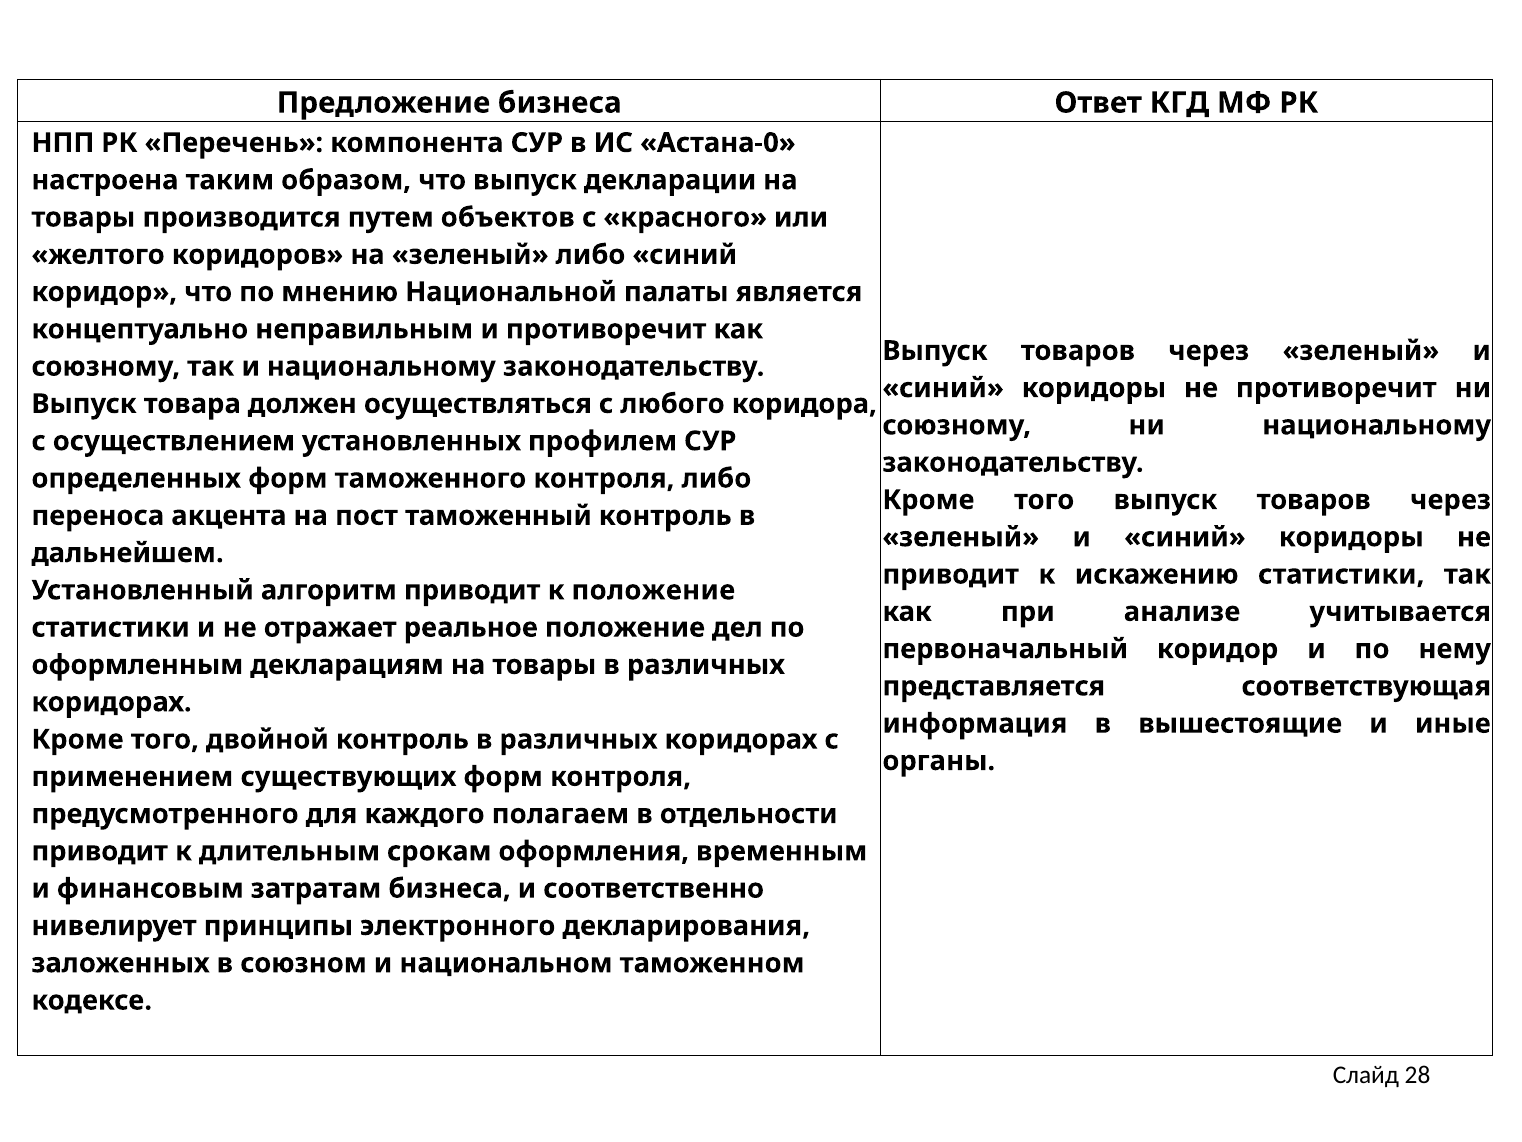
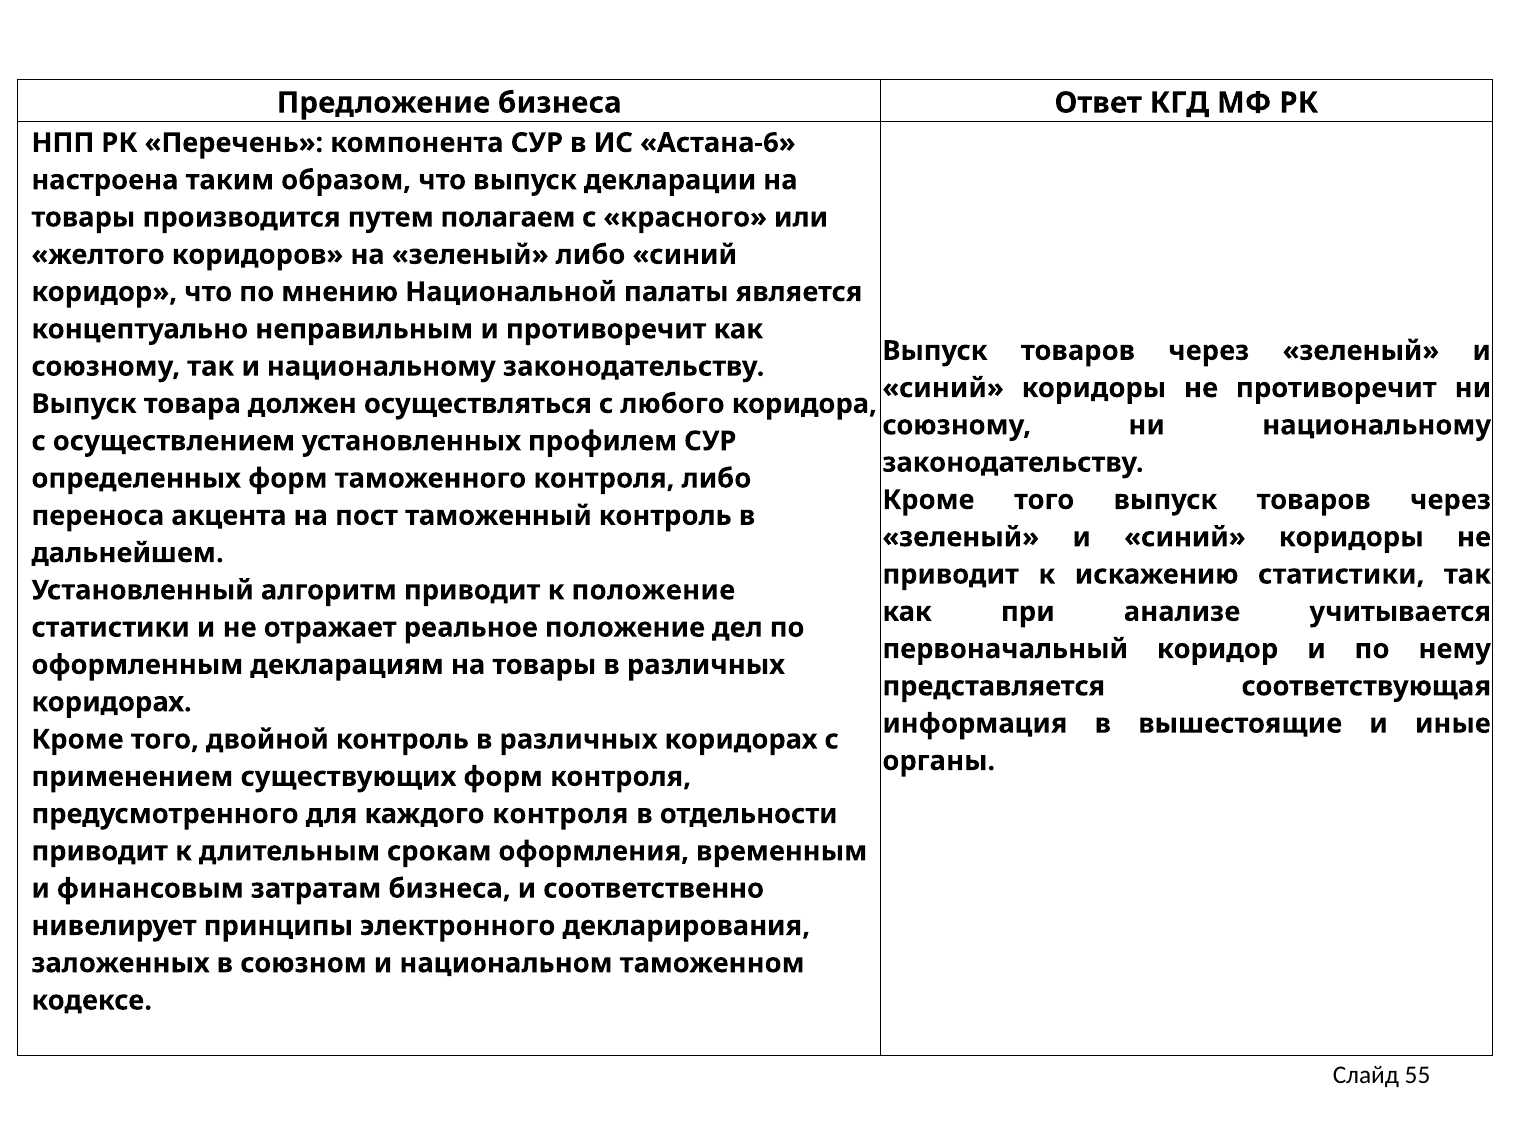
Астана-0: Астана-0 -> Астана-6
объектов: объектов -> полагаем
каждого полагаем: полагаем -> контроля
28: 28 -> 55
